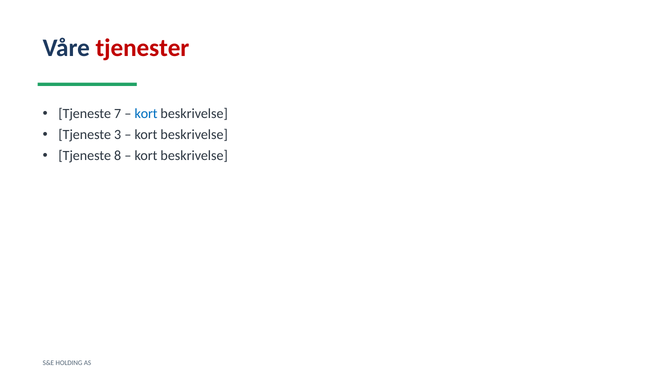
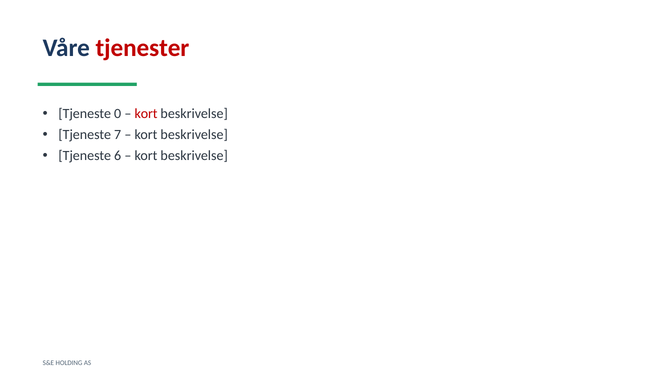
7: 7 -> 0
kort at (146, 114) colour: blue -> red
3: 3 -> 7
8: 8 -> 6
